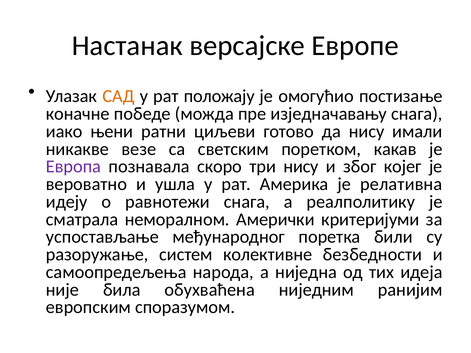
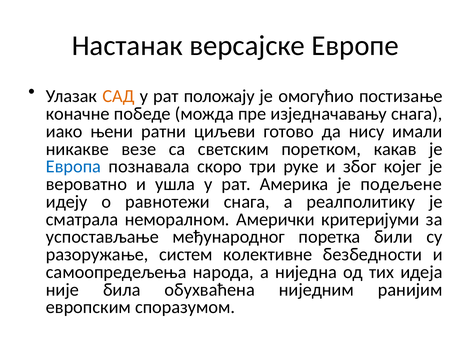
Европа colour: purple -> blue
три нису: нису -> руке
релативна: релативна -> подељене
